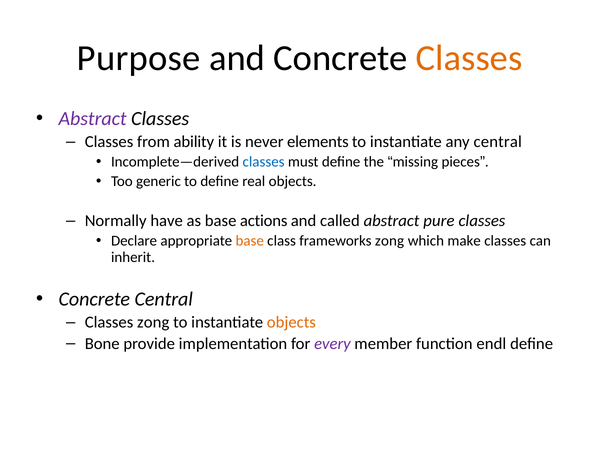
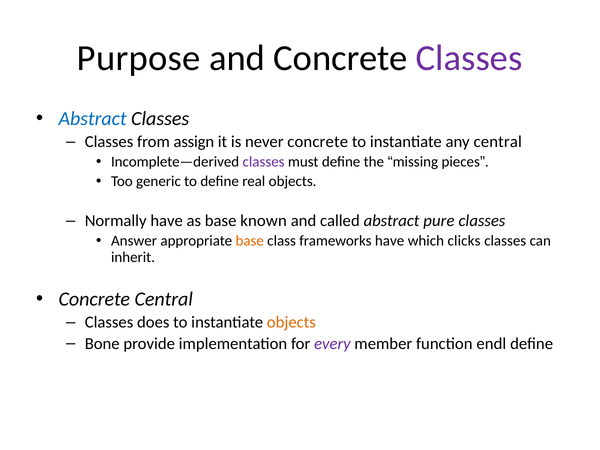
Classes at (469, 58) colour: orange -> purple
Abstract at (93, 119) colour: purple -> blue
ability: ability -> assign
never elements: elements -> concrete
classes at (264, 162) colour: blue -> purple
actions: actions -> known
Declare: Declare -> Answer
frameworks zong: zong -> have
make: make -> clicks
Classes zong: zong -> does
